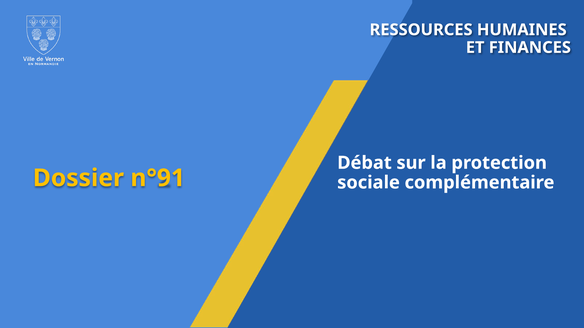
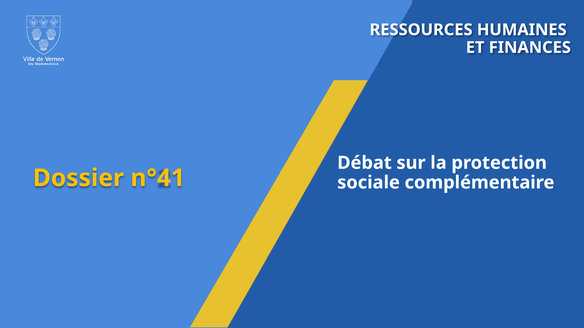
n°91: n°91 -> n°41
